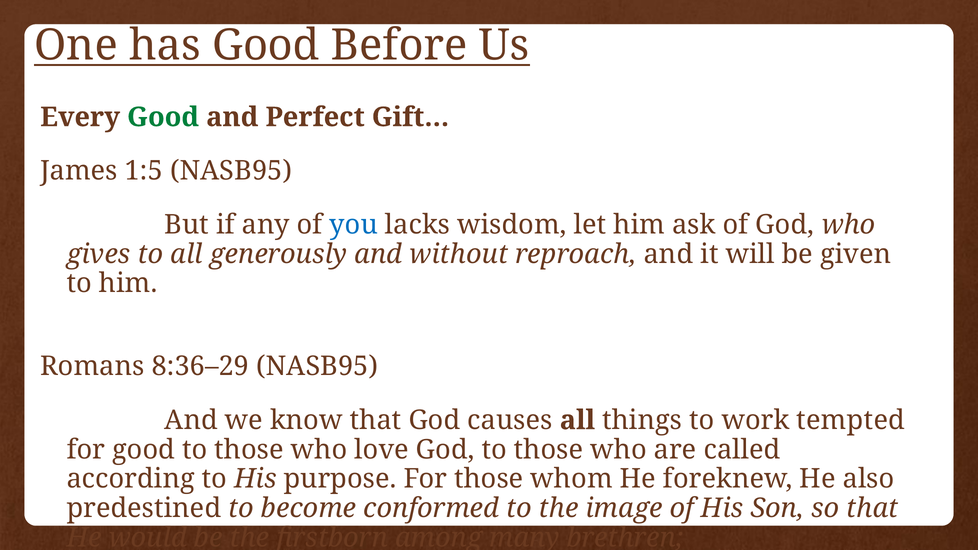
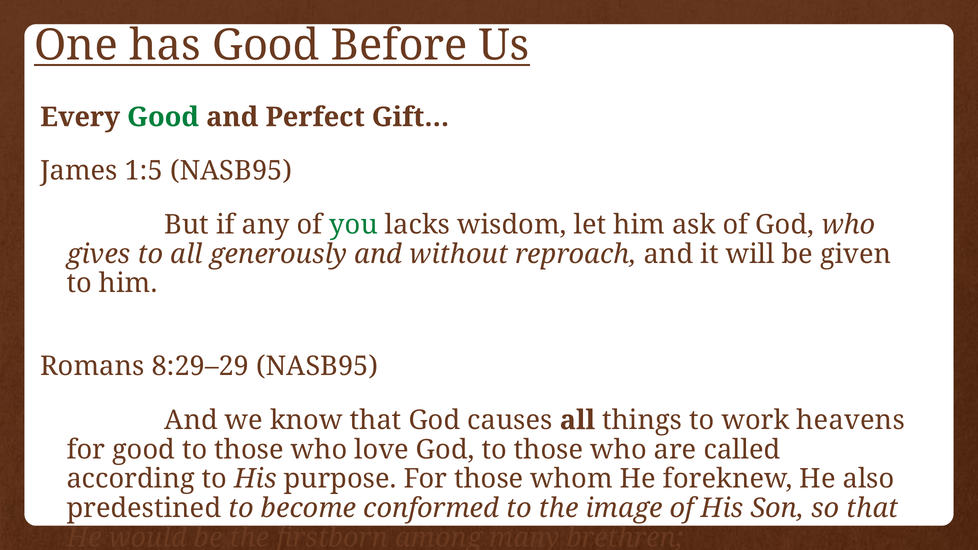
you colour: blue -> green
8:36–29: 8:36–29 -> 8:29–29
tempted: tempted -> heavens
